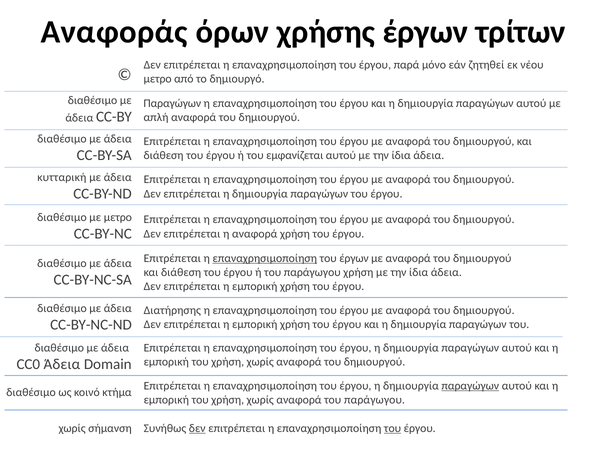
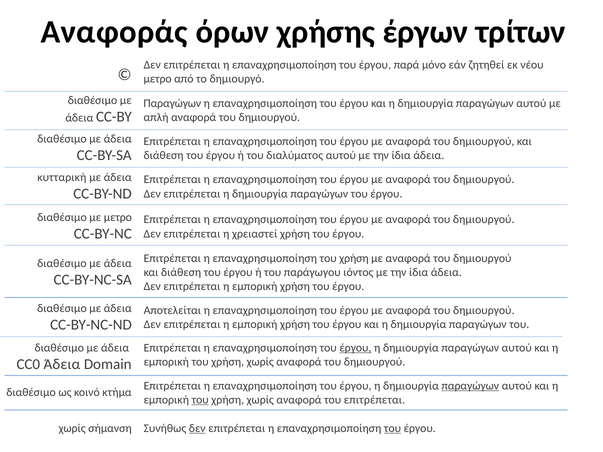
εμφανίζεται: εμφανίζεται -> διαλύματος
η αναφορά: αναφορά -> χρειαστεί
επαναχρησιμοποίηση at (265, 258) underline: present -> none
έργων at (354, 258): έργων -> χρήση
παράγωγου χρήση: χρήση -> ιόντος
Διατήρησης: Διατήρησης -> Αποτελείται
έργου at (355, 348) underline: none -> present
του at (200, 400) underline: none -> present
αναφορά του παράγωγου: παράγωγου -> επιτρέπεται
